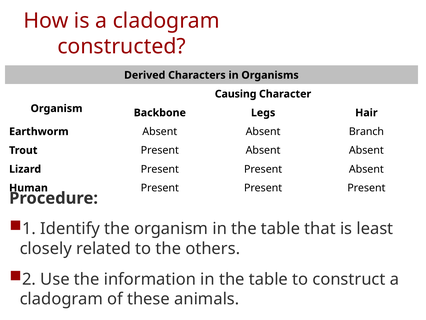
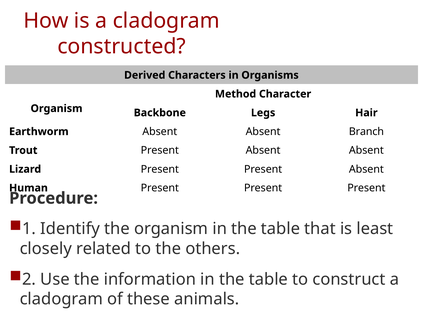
Causing: Causing -> Method
